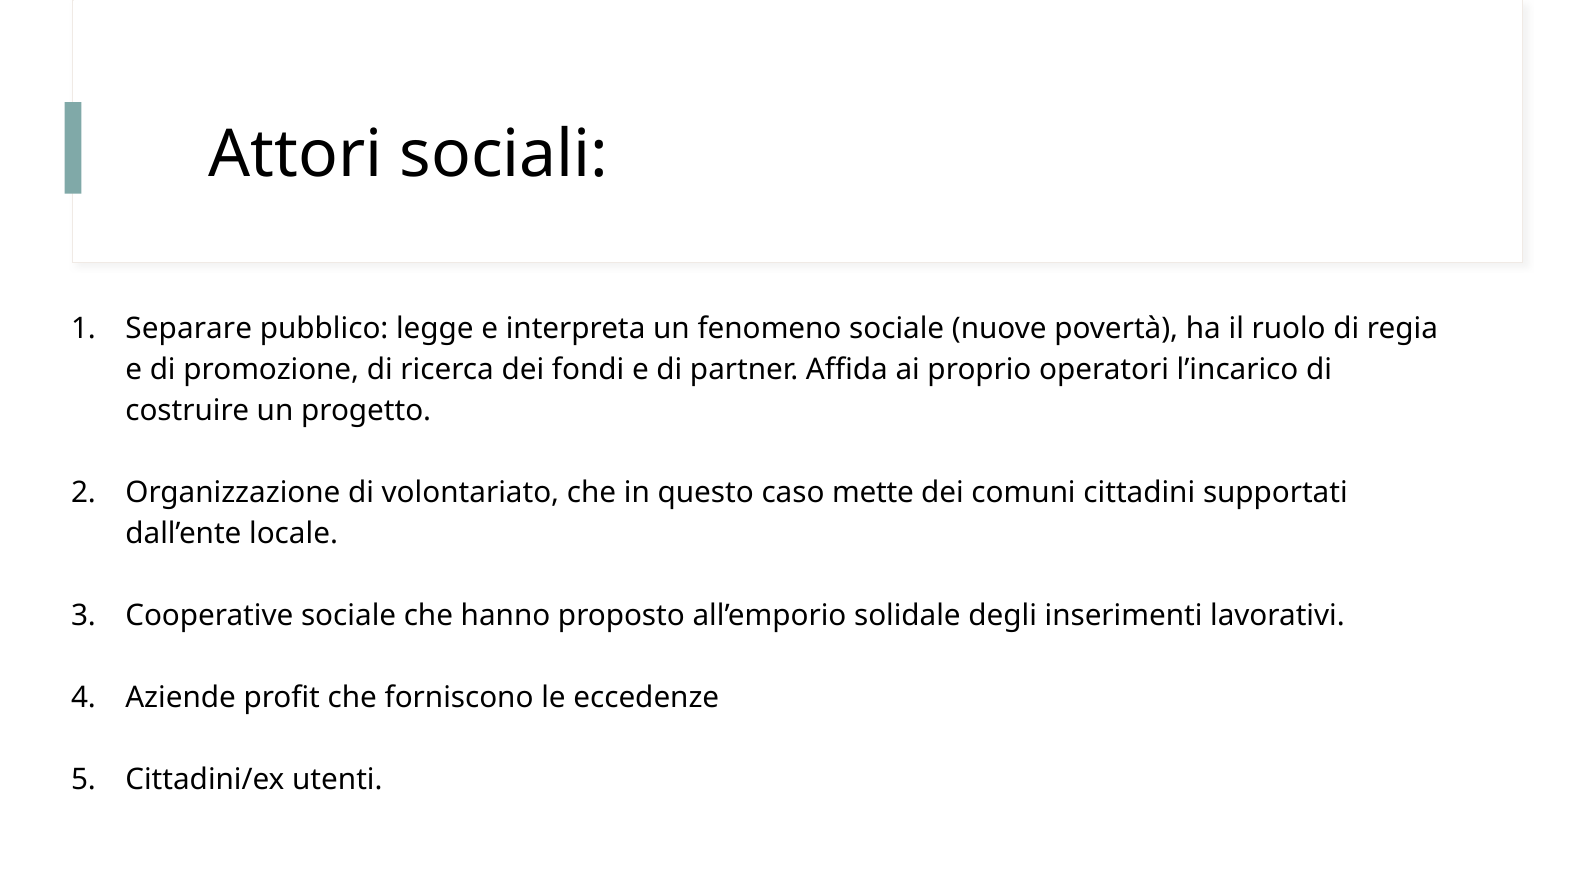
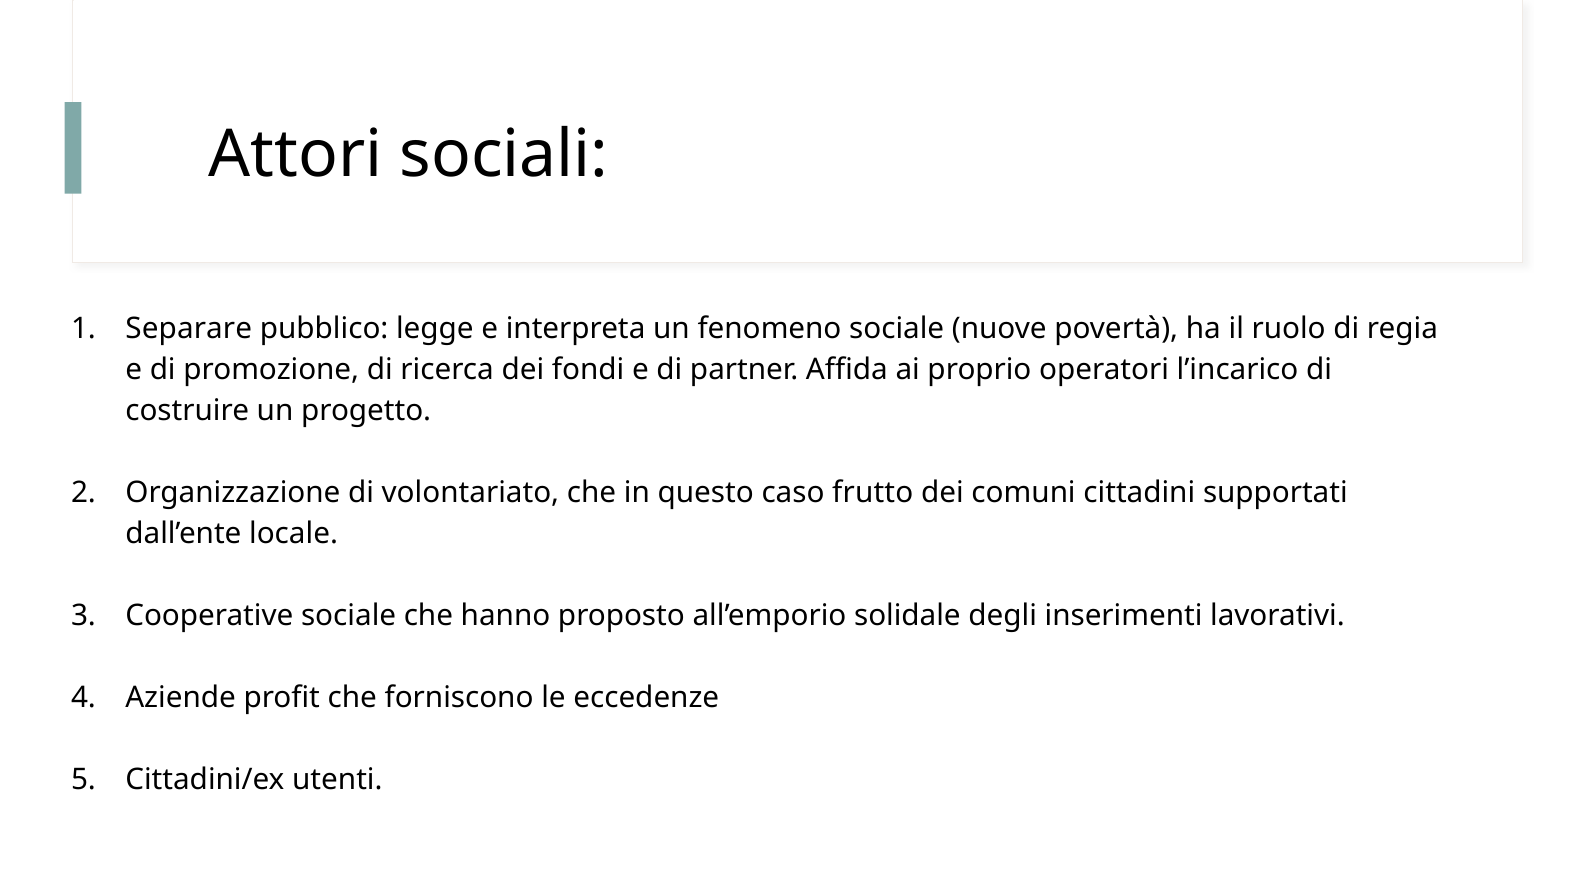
mette: mette -> frutto
